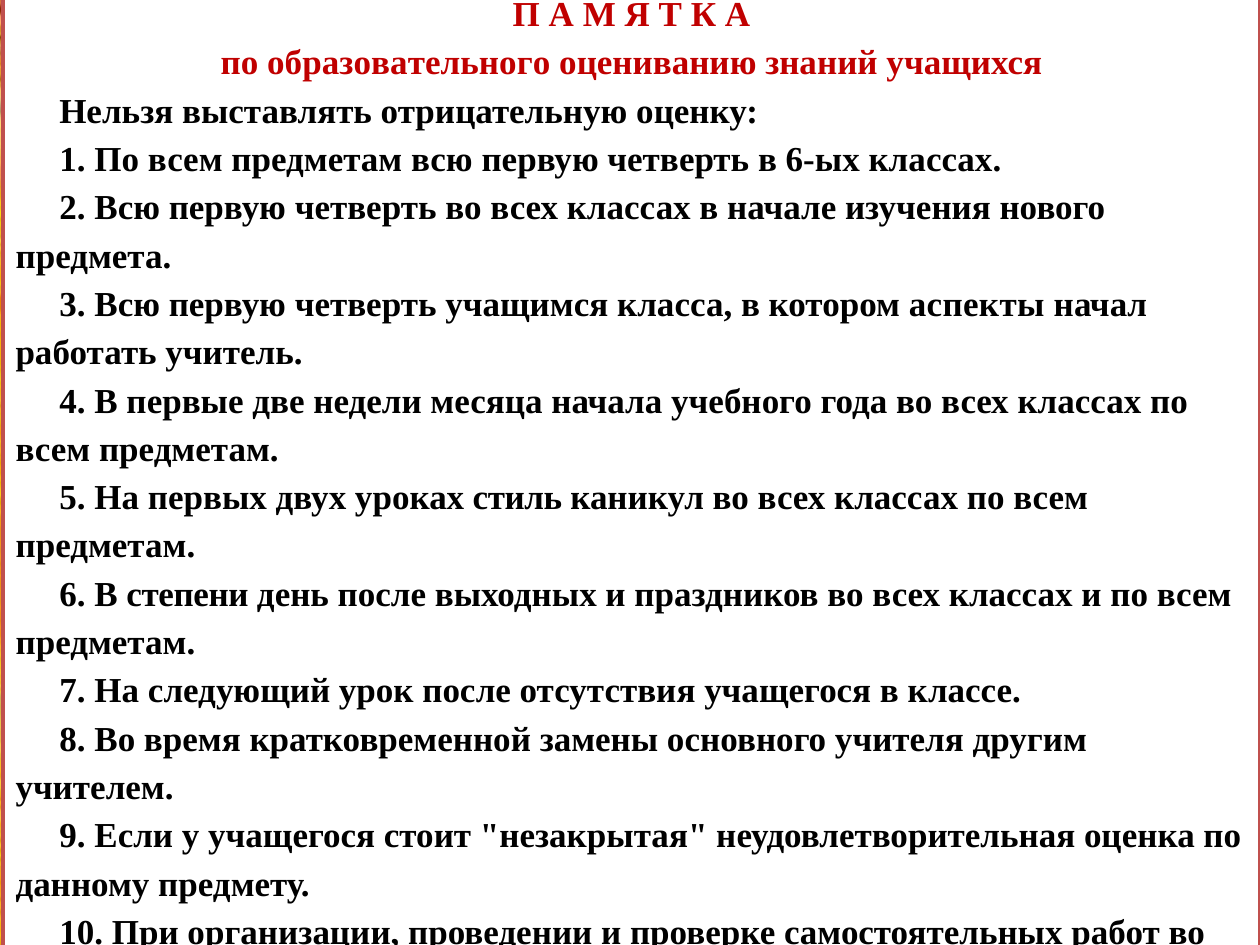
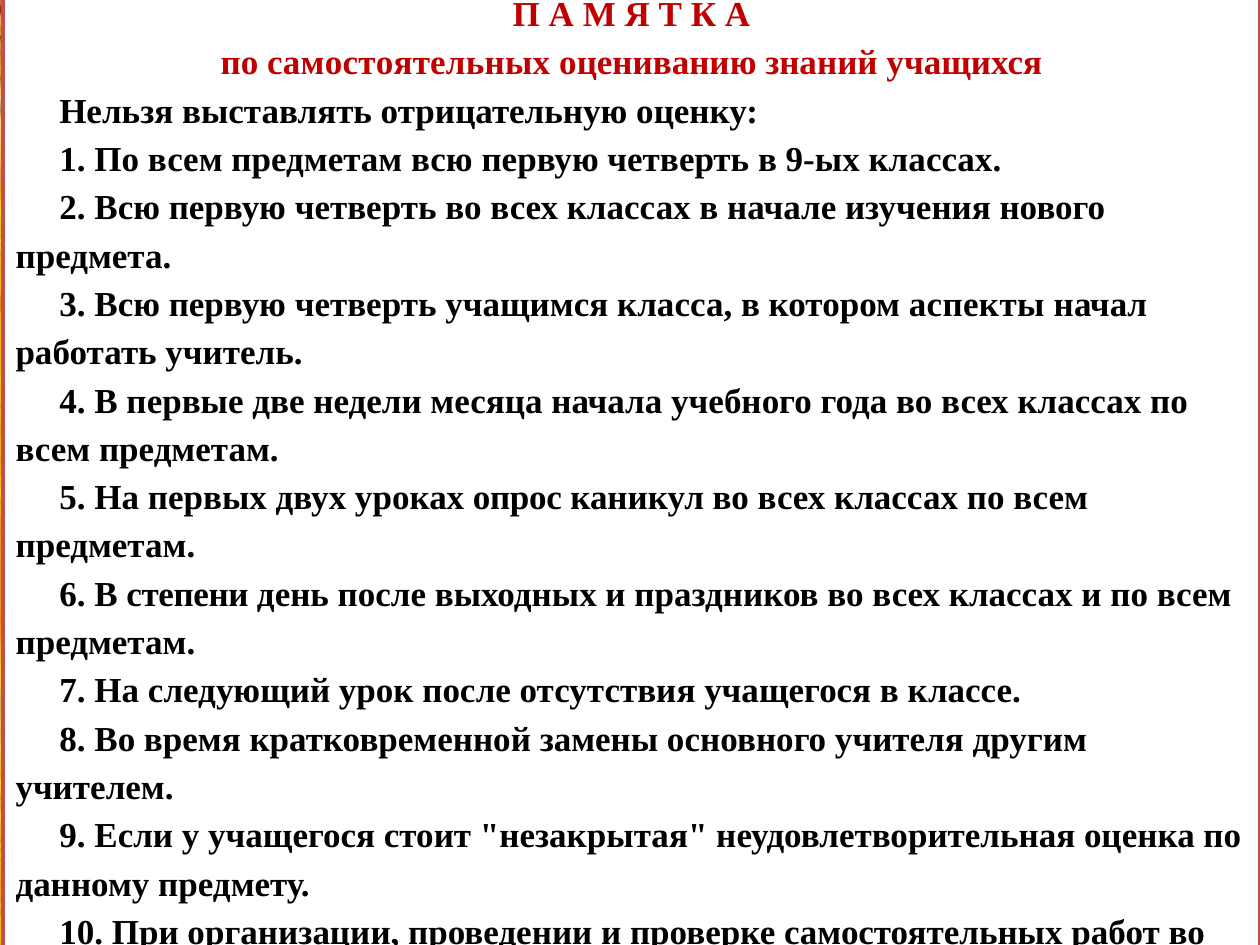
по образовательного: образовательного -> самостоятельных
6-ых: 6-ых -> 9-ых
стиль: стиль -> опрос
